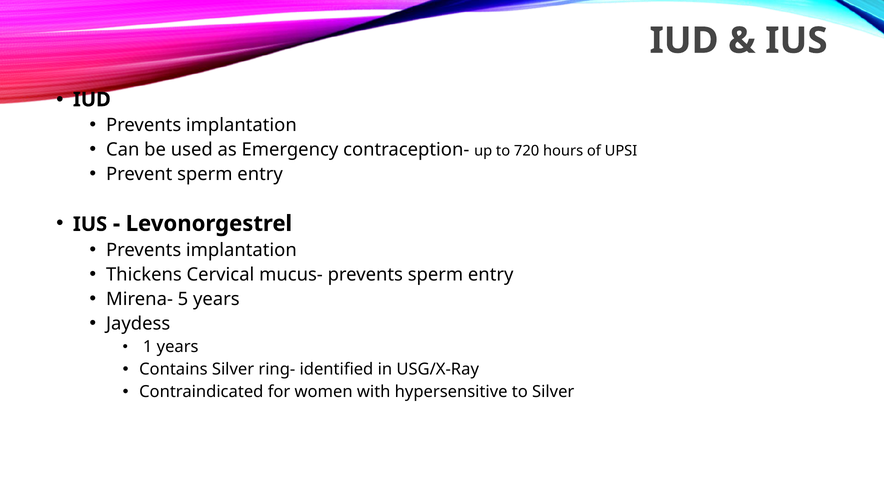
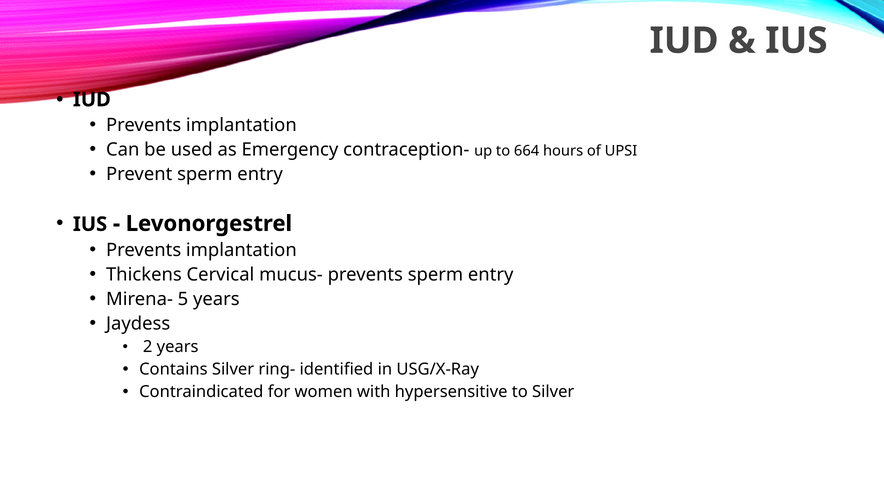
720: 720 -> 664
1: 1 -> 2
